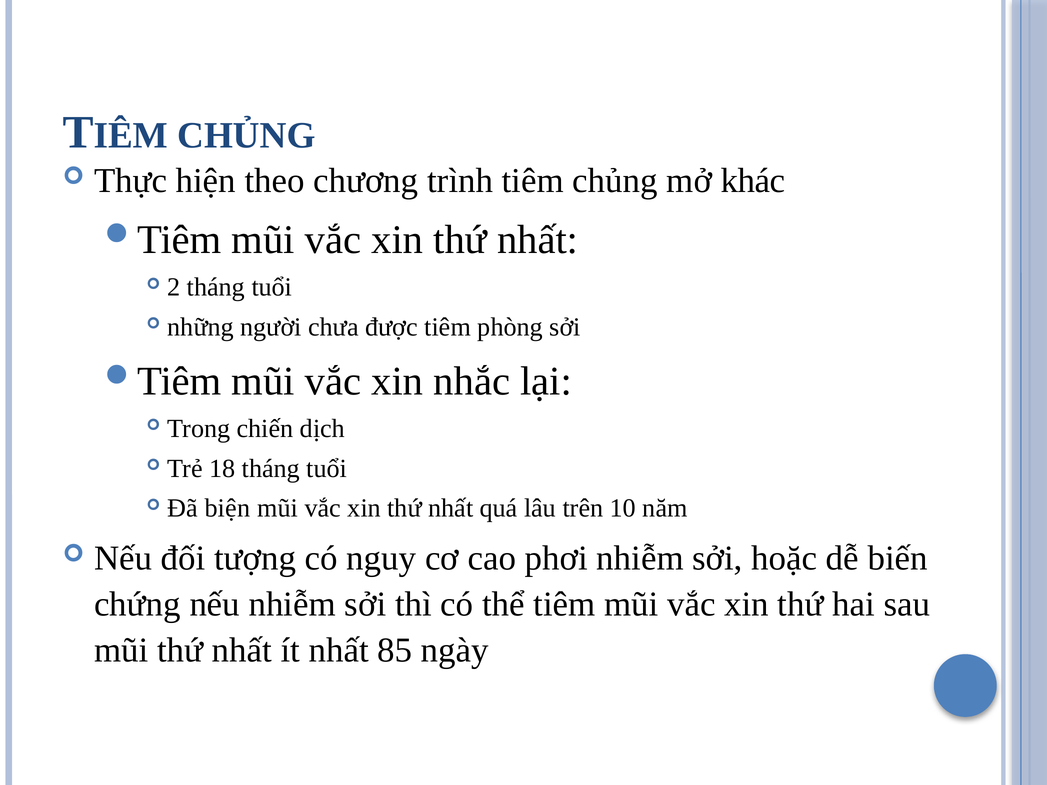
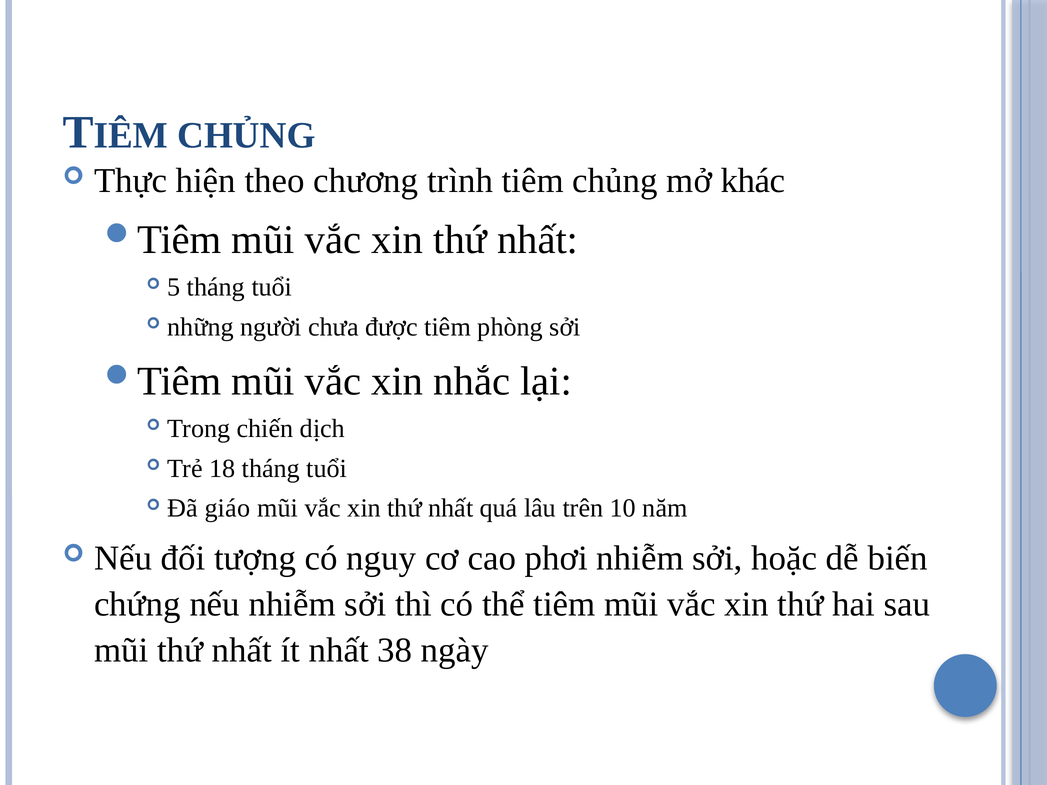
2: 2 -> 5
biện: biện -> giáo
85: 85 -> 38
